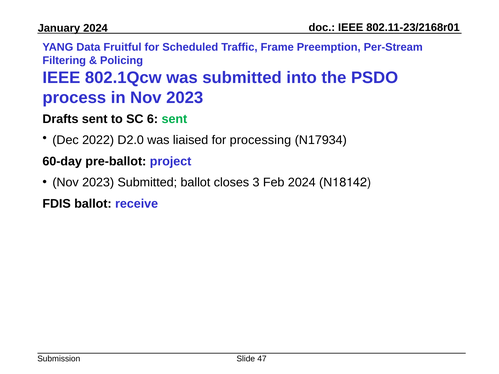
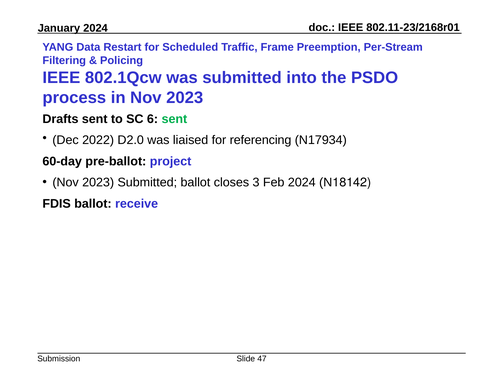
Fruitful: Fruitful -> Restart
processing: processing -> referencing
